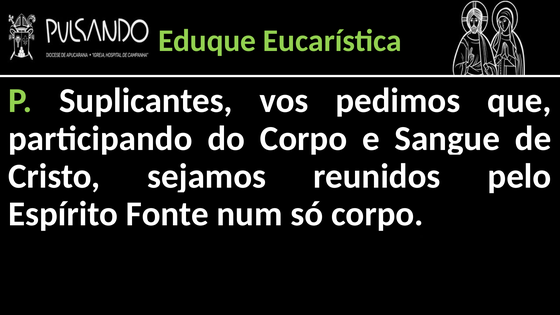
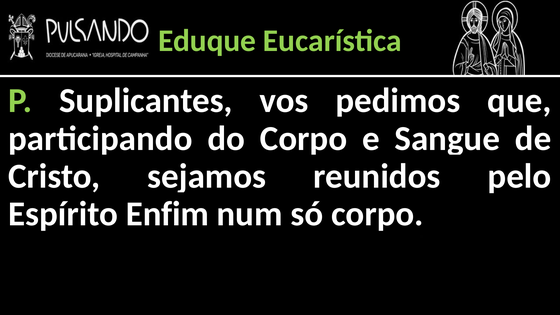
Fonte: Fonte -> Enfim
